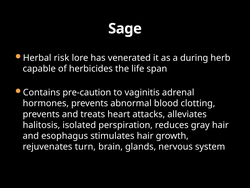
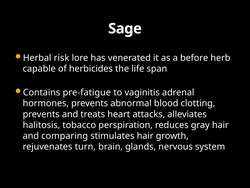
during: during -> before
pre-caution: pre-caution -> pre-fatigue
isolated: isolated -> tobacco
esophagus: esophagus -> comparing
